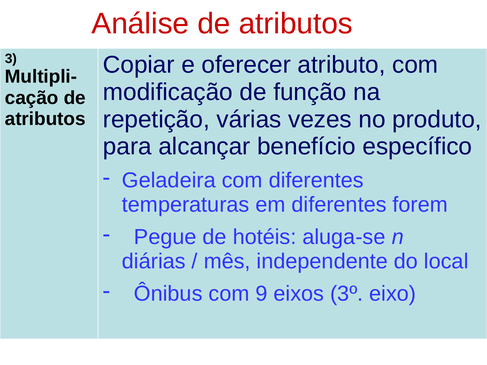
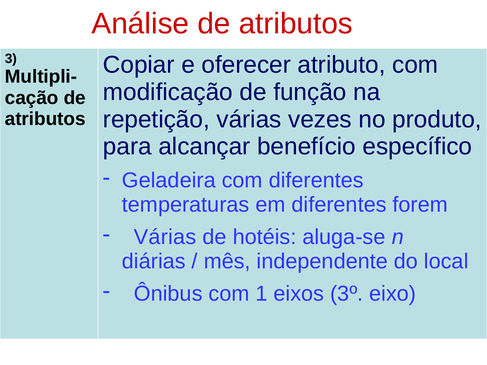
Pegue at (165, 237): Pegue -> Várias
9: 9 -> 1
